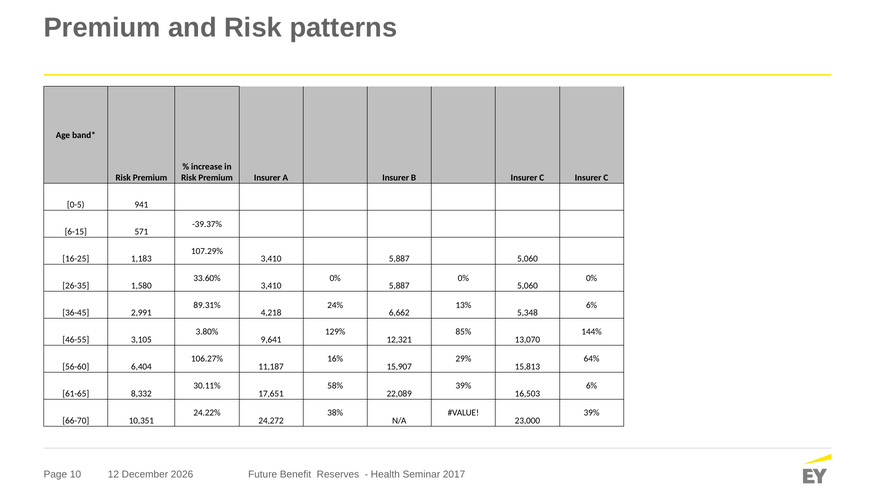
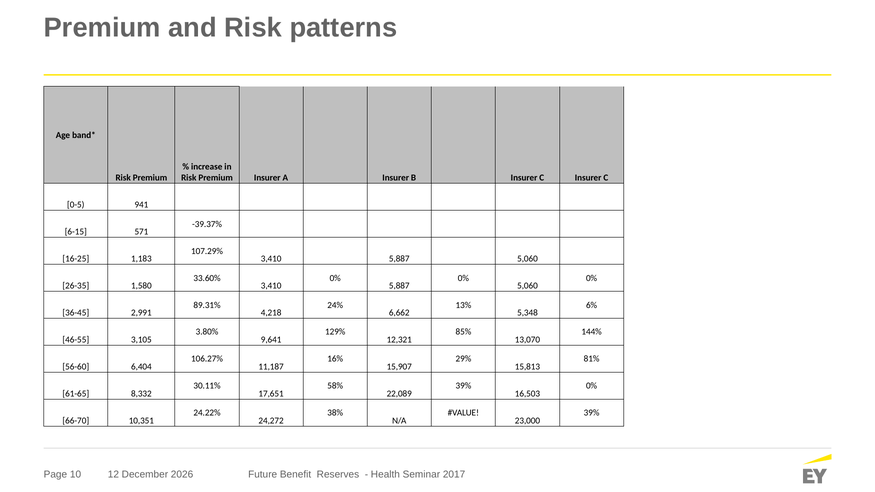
64%: 64% -> 81%
6% at (592, 386): 6% -> 0%
